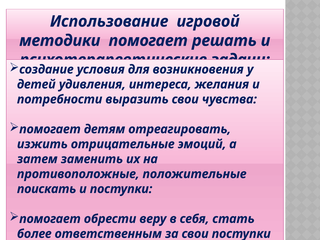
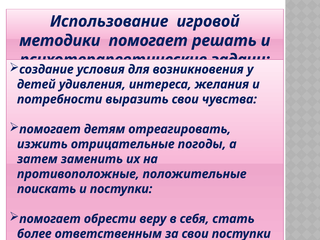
эмоций: эмоций -> погоды
